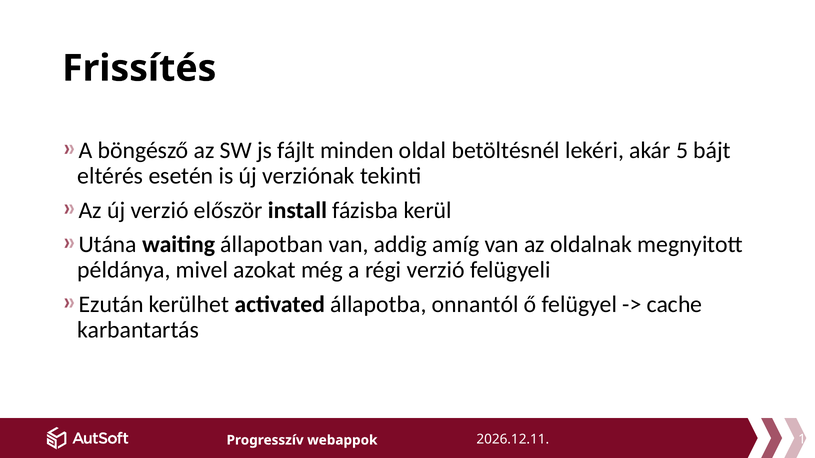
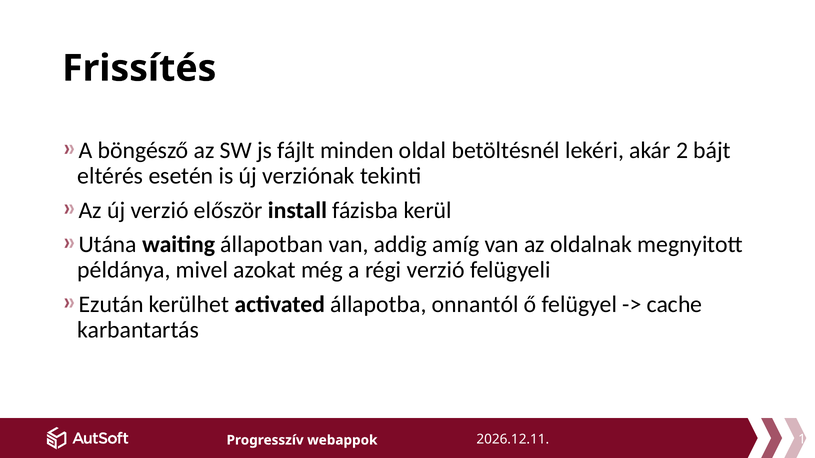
5: 5 -> 2
